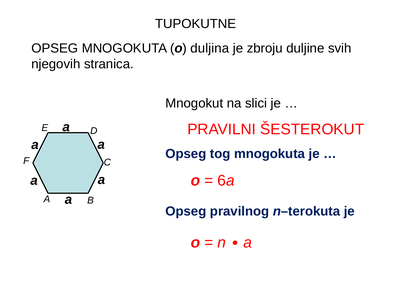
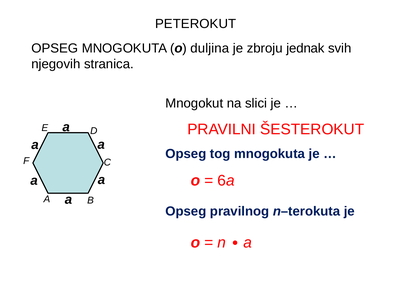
TUPOKUTNE: TUPOKUTNE -> PETEROKUT
duljine: duljine -> jednak
